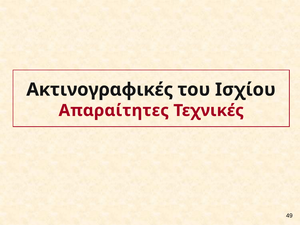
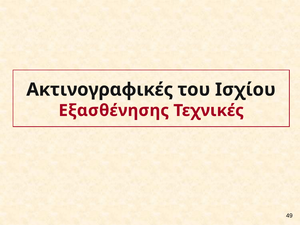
Απαραίτητες: Απαραίτητες -> Εξασθένησης
